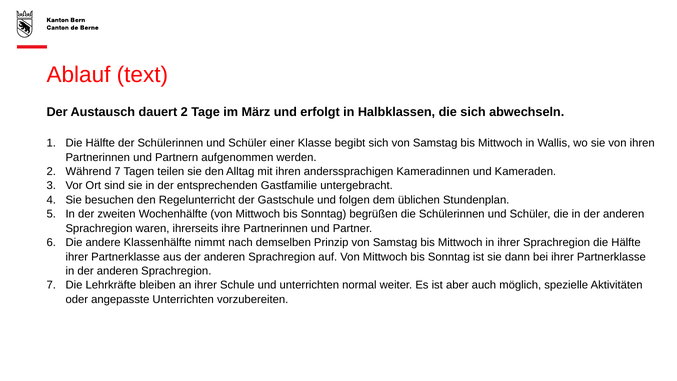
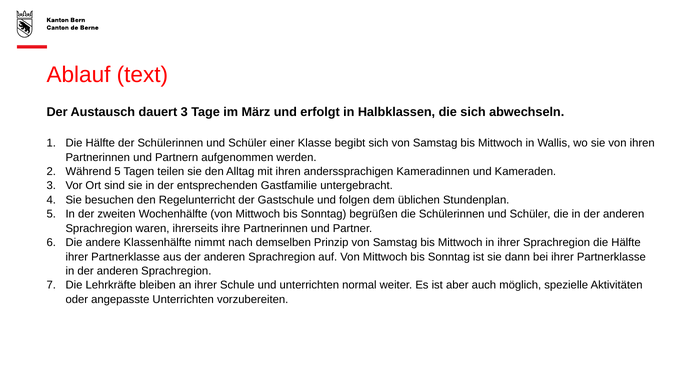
dauert 2: 2 -> 3
Während 7: 7 -> 5
